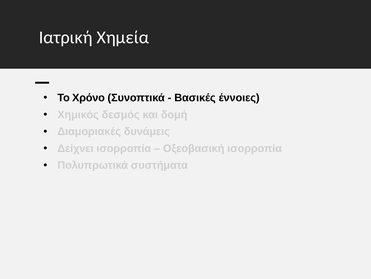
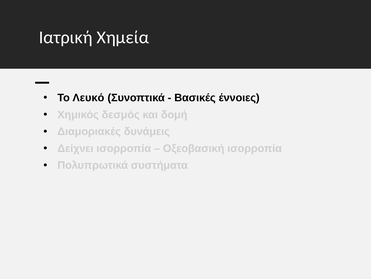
Χρόνο: Χρόνο -> Λευκό
